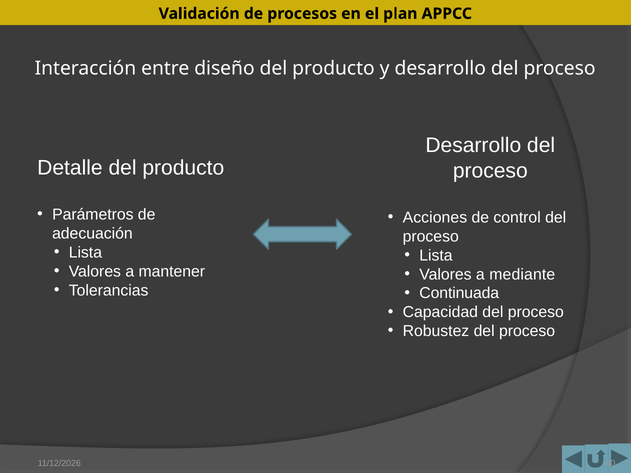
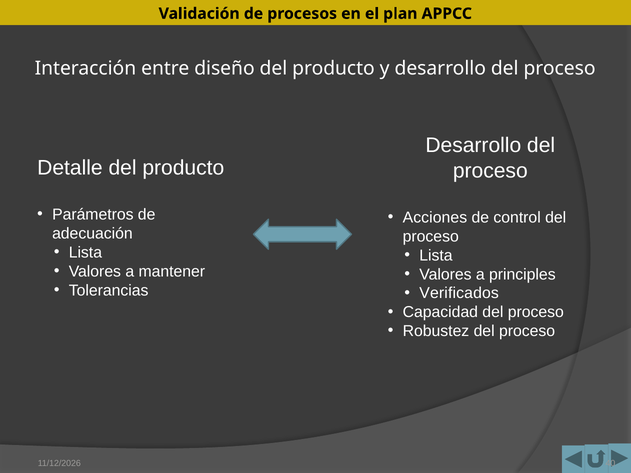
mediante: mediante -> principles
Continuada: Continuada -> Verificados
